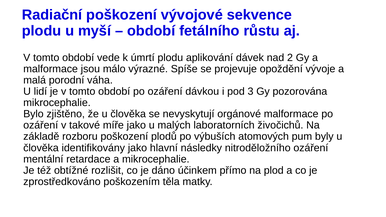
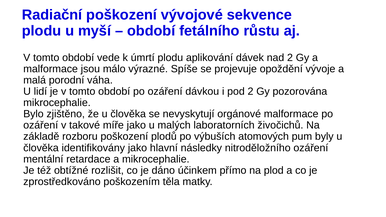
pod 3: 3 -> 2
